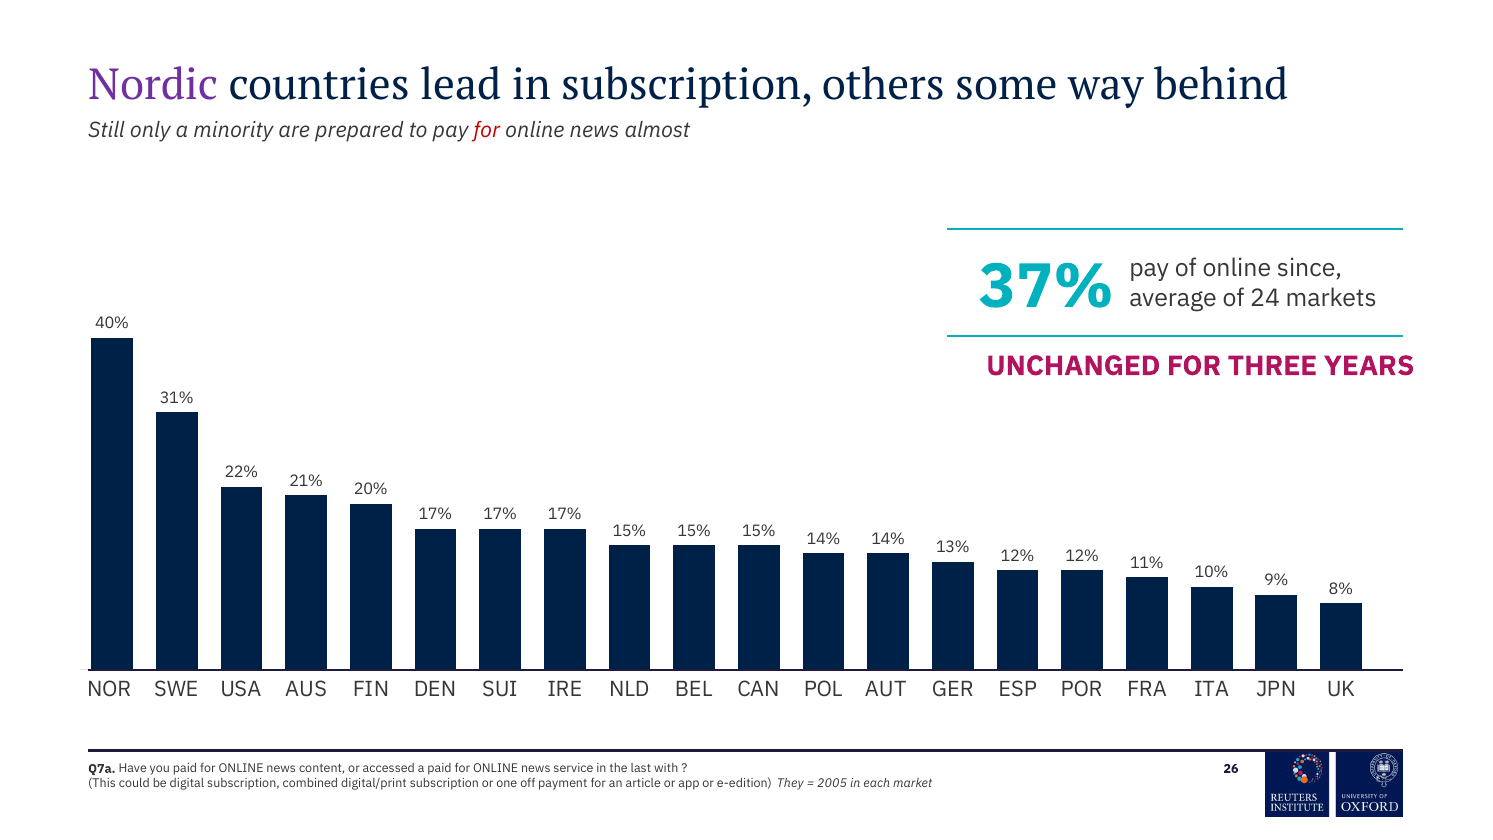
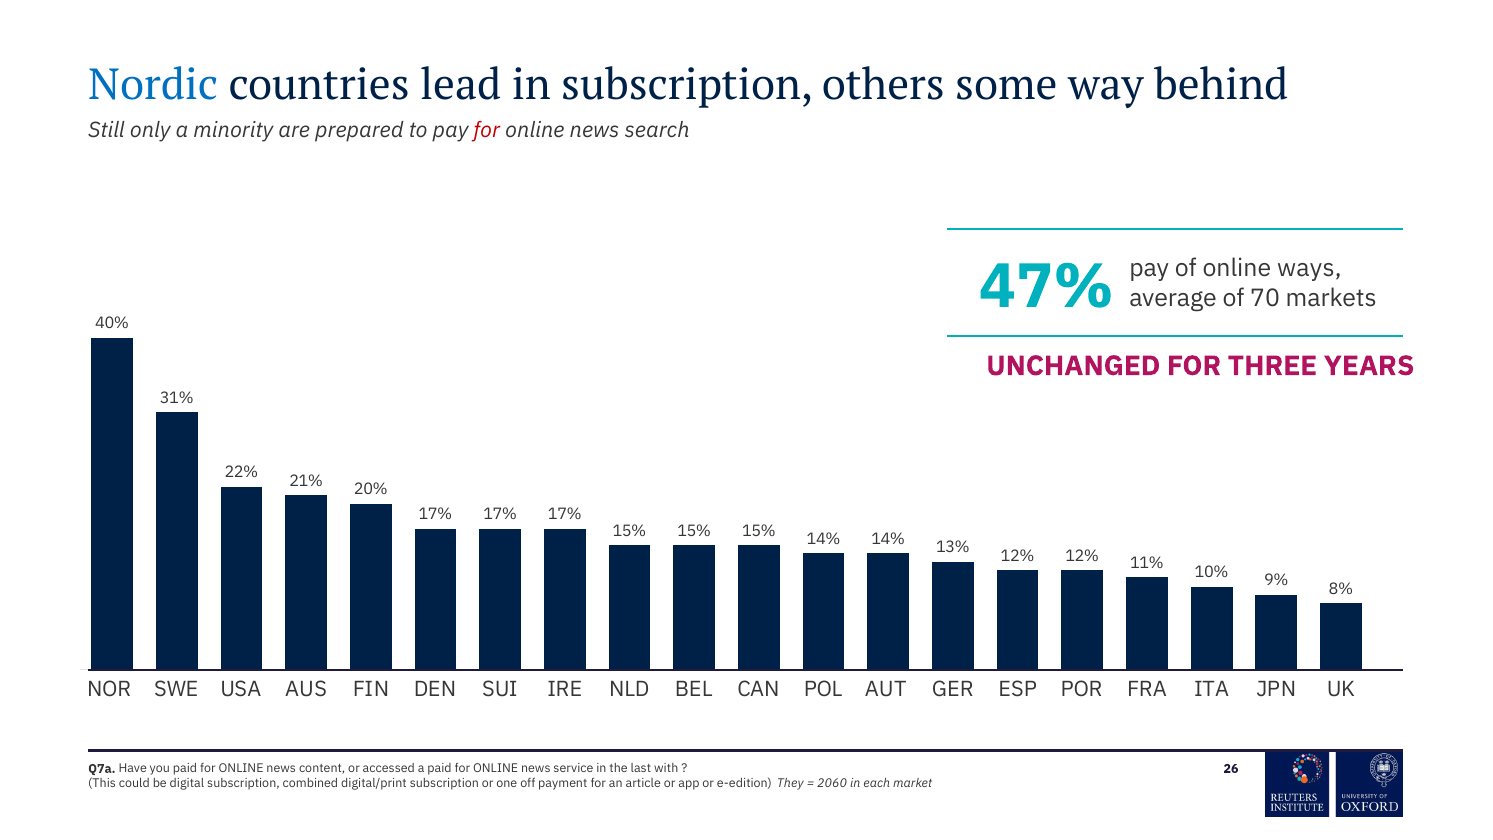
Nordic colour: purple -> blue
almost: almost -> search
since: since -> ways
37%: 37% -> 47%
24: 24 -> 70
2005: 2005 -> 2060
